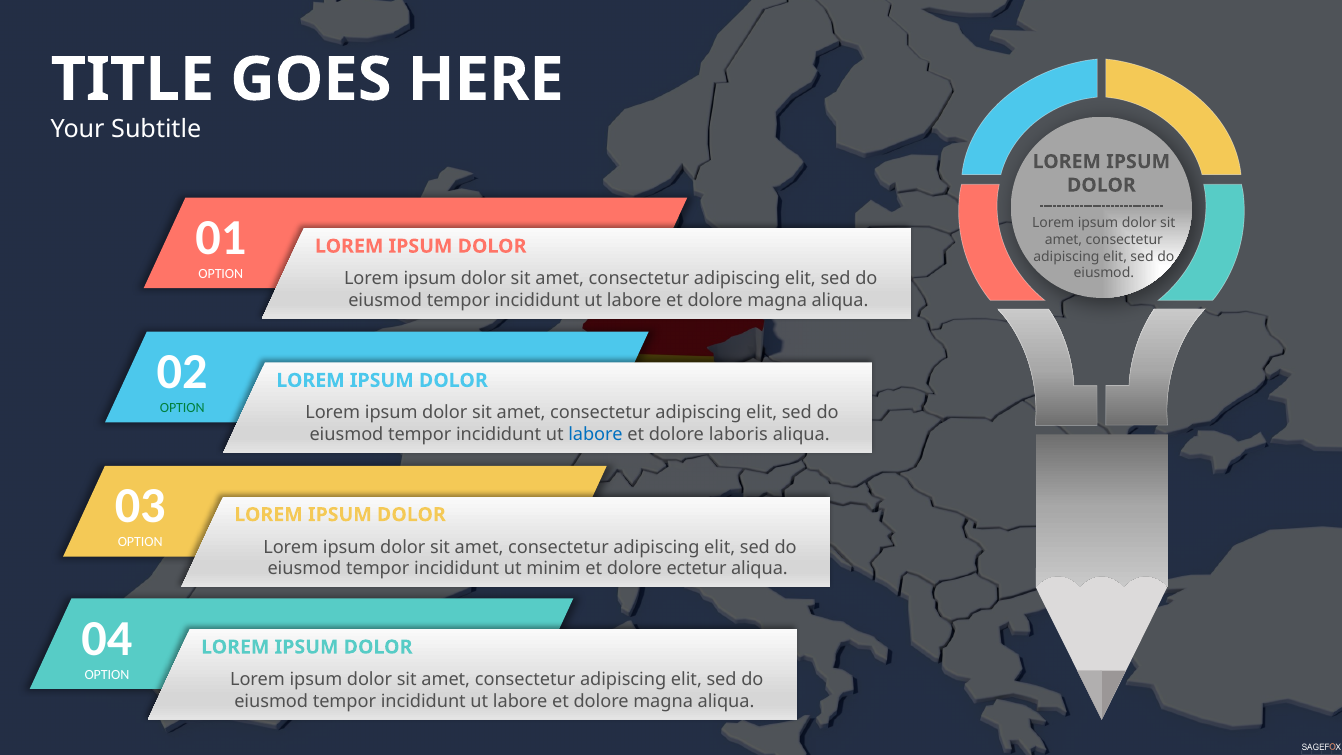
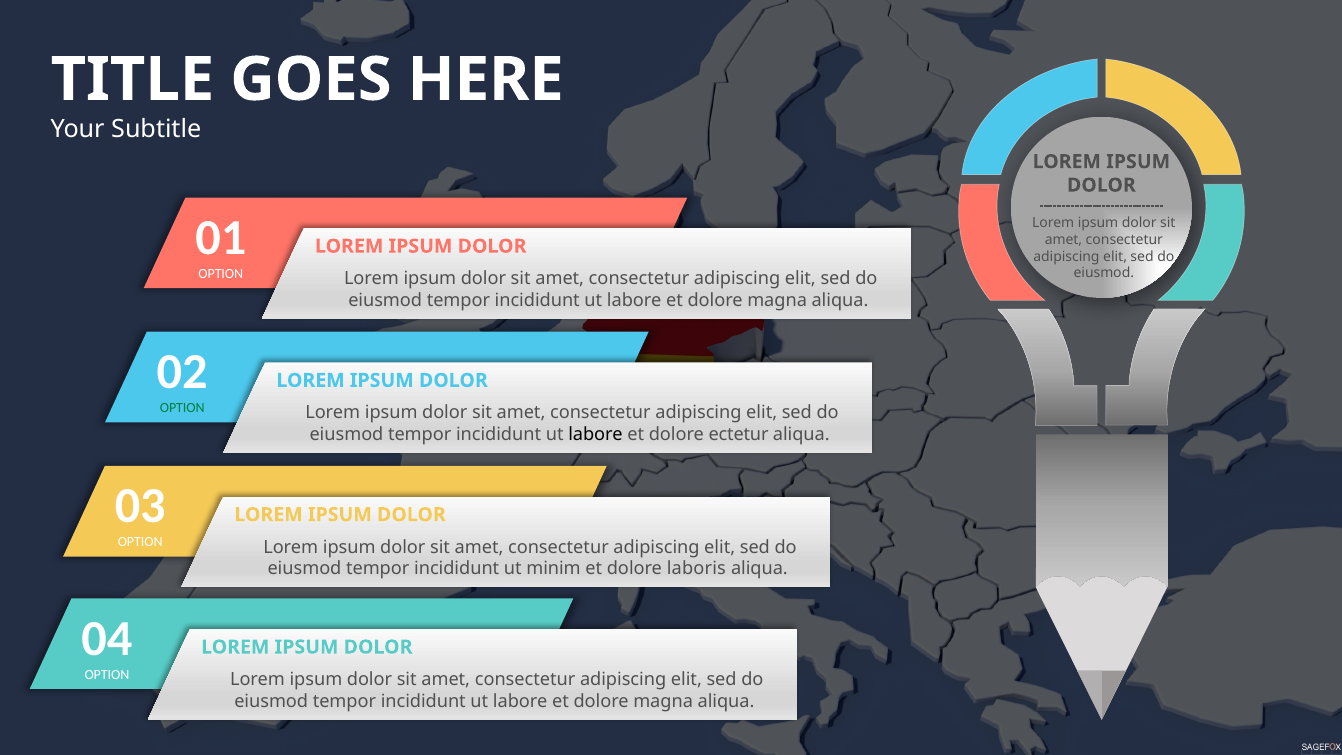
labore at (595, 435) colour: blue -> black
laboris: laboris -> ectetur
ectetur: ectetur -> laboris
